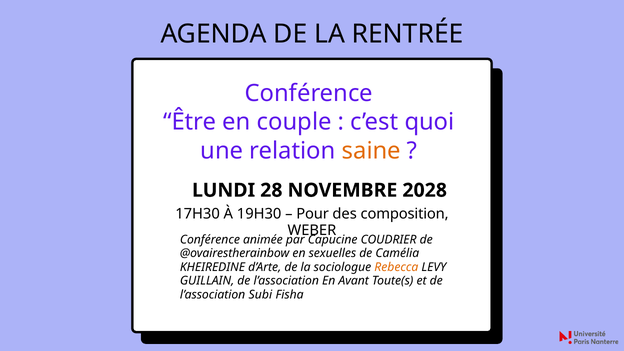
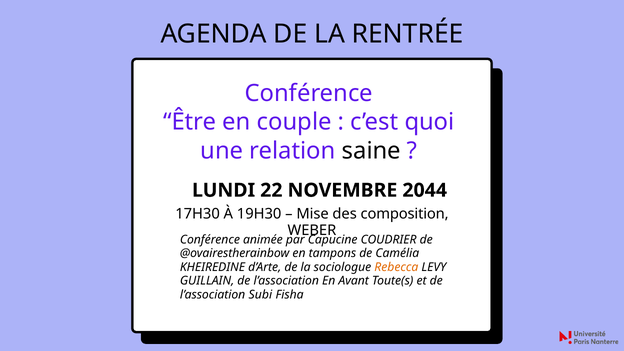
saine colour: orange -> black
28: 28 -> 22
2028: 2028 -> 2044
Pour: Pour -> Mise
sexuelles: sexuelles -> tampons
